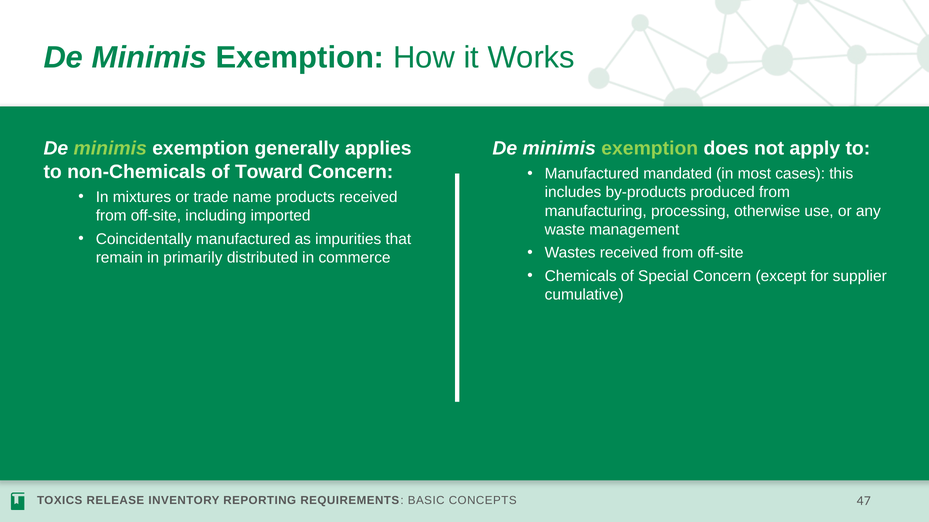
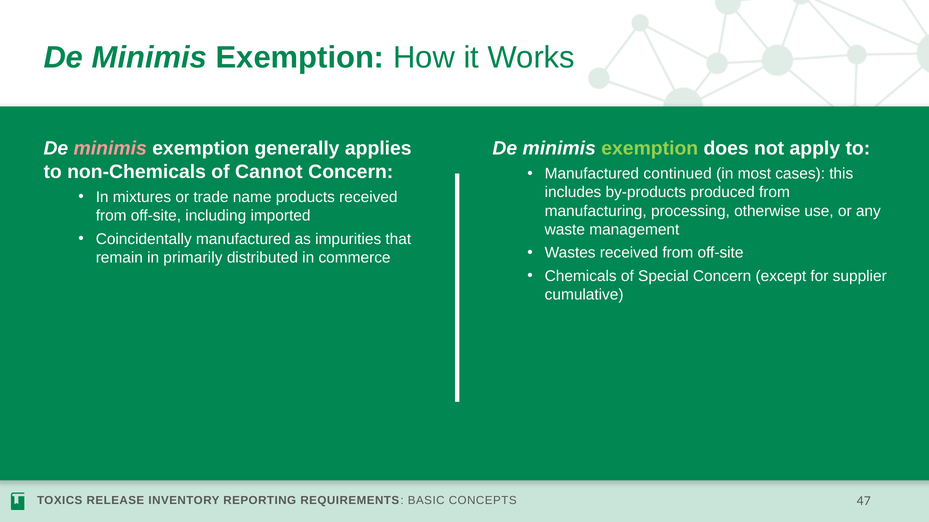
minimis at (110, 149) colour: light green -> pink
Toward: Toward -> Cannot
mandated: mandated -> continued
